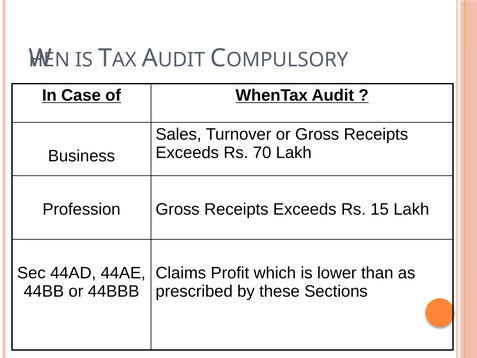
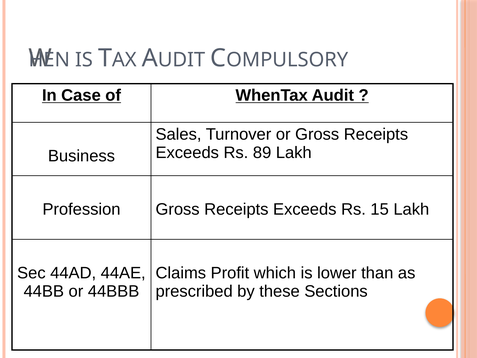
70: 70 -> 89
